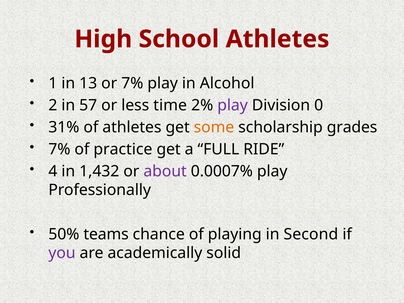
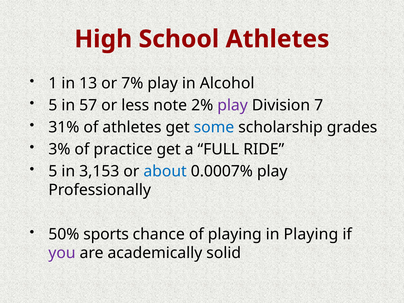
2 at (53, 105): 2 -> 5
time: time -> note
0: 0 -> 7
some colour: orange -> blue
7% at (59, 149): 7% -> 3%
4 at (53, 171): 4 -> 5
1,432: 1,432 -> 3,153
about colour: purple -> blue
teams: teams -> sports
in Second: Second -> Playing
